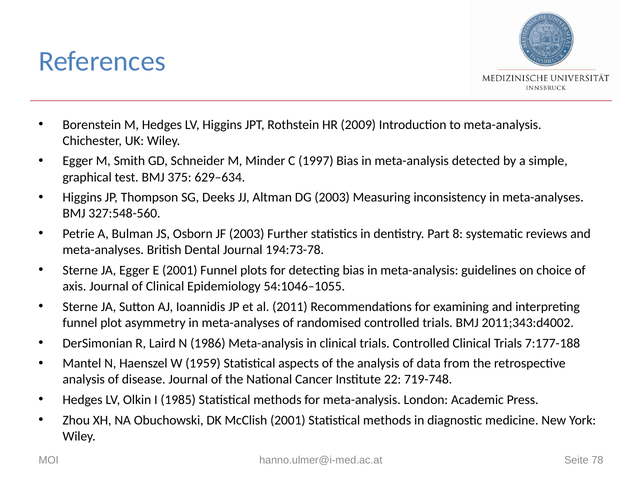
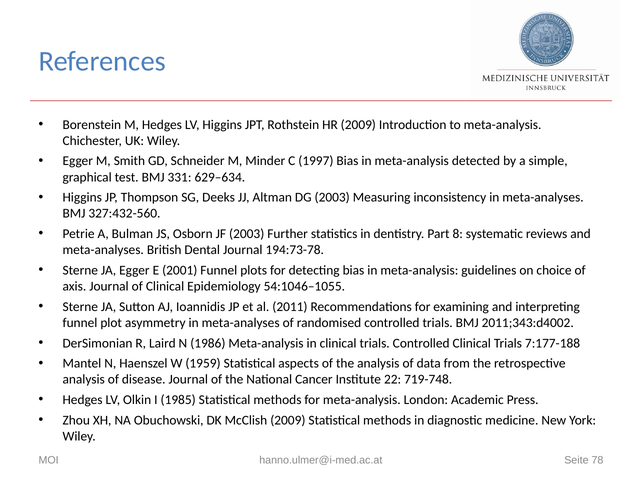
375: 375 -> 331
327:548-560: 327:548-560 -> 327:432-560
McClish 2001: 2001 -> 2009
